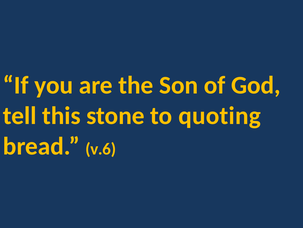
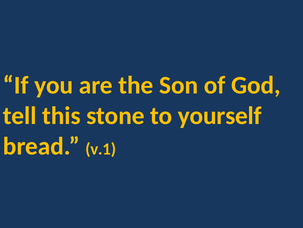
quoting: quoting -> yourself
v.6: v.6 -> v.1
